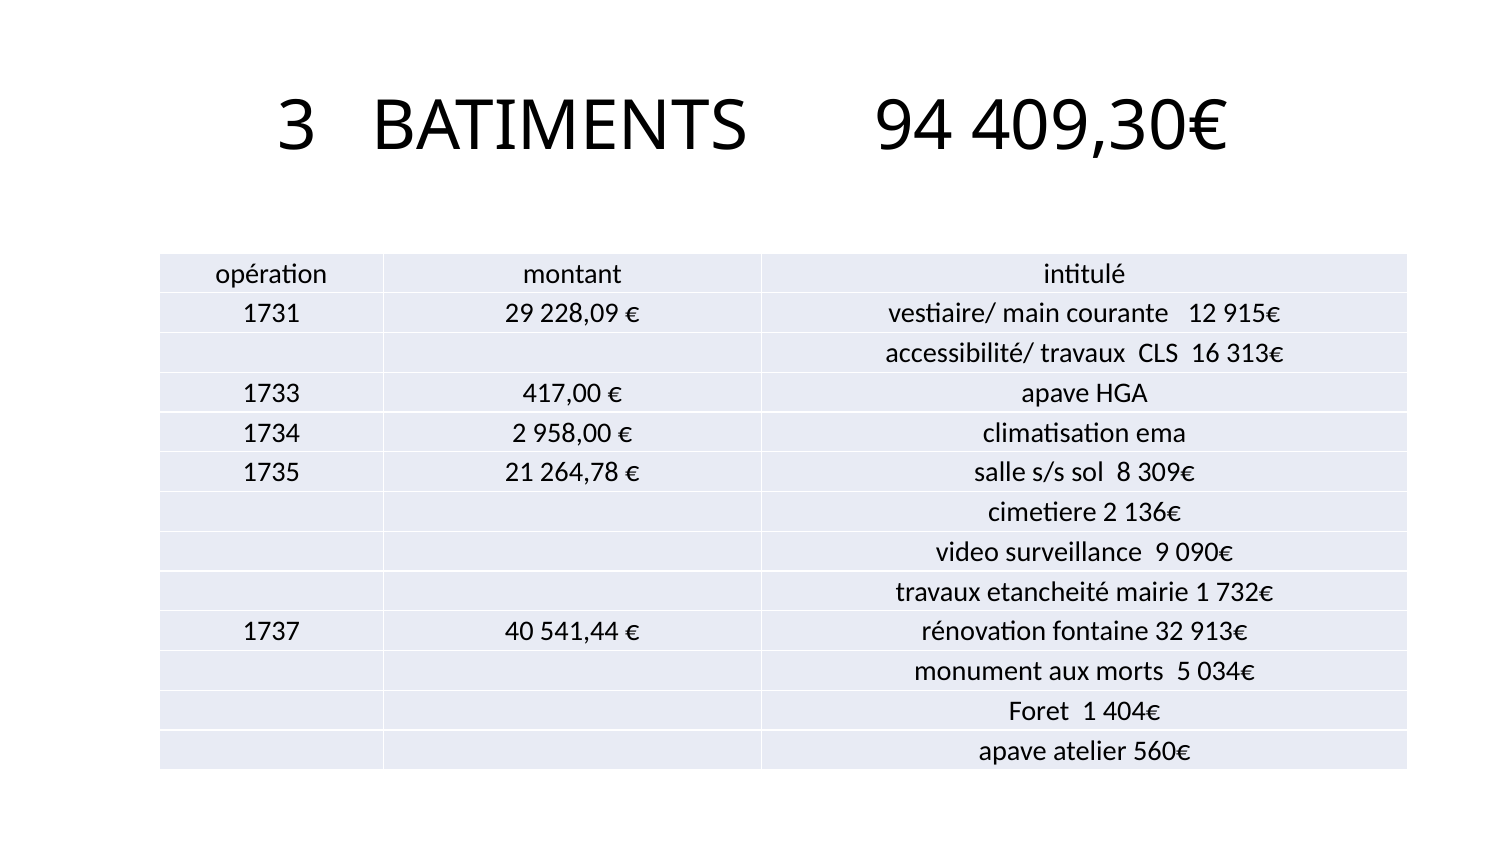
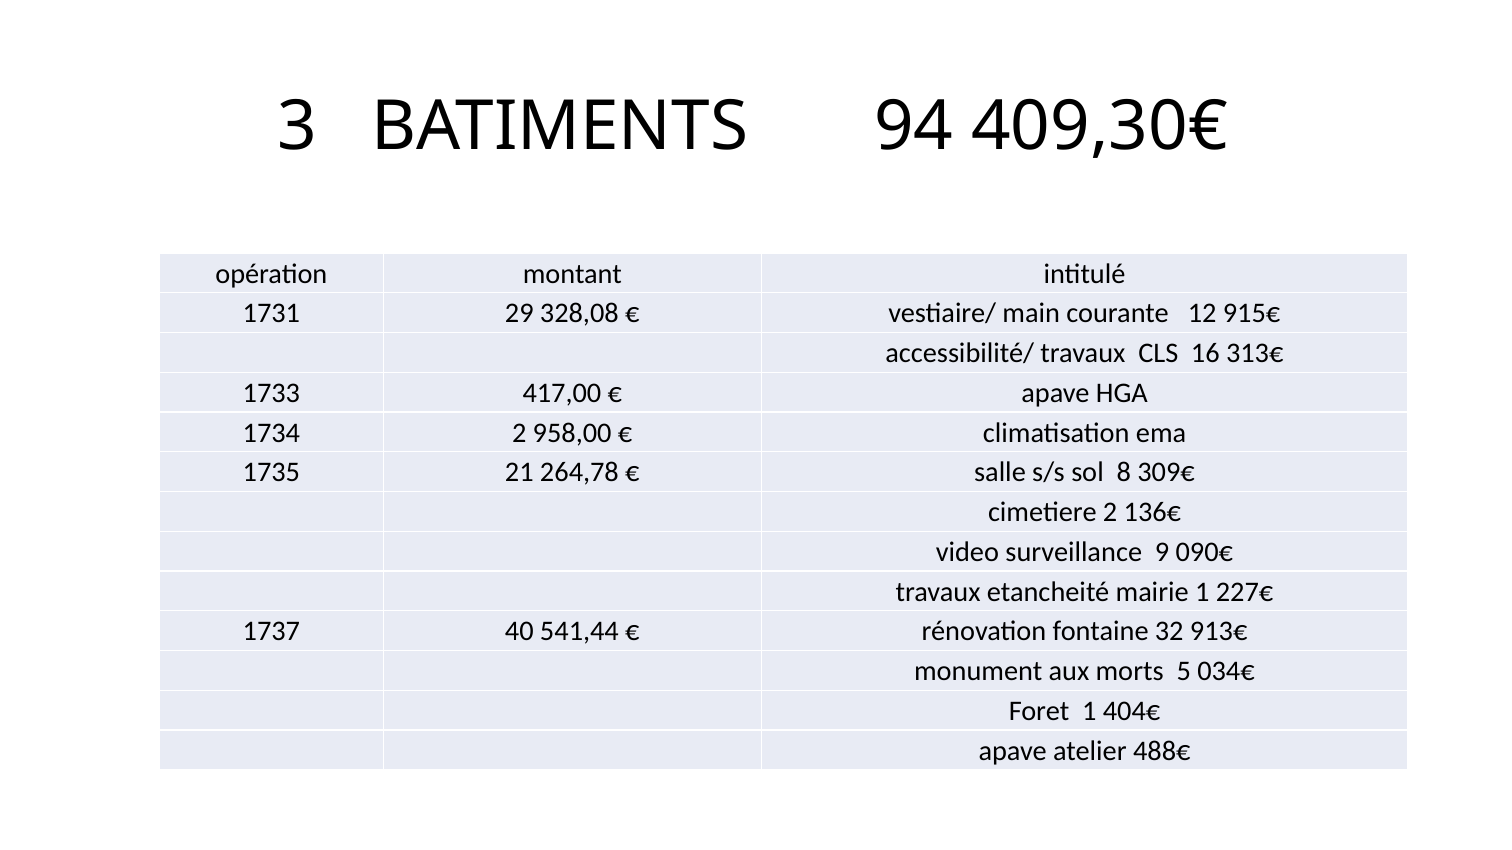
228,09: 228,09 -> 328,08
732€: 732€ -> 227€
560€: 560€ -> 488€
